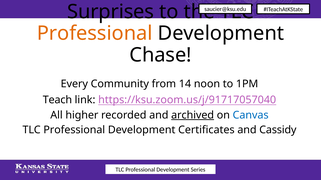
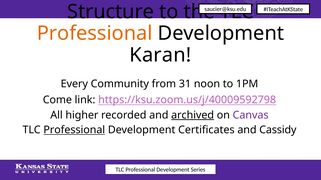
Surprises: Surprises -> Structure
Chase: Chase -> Karan
14: 14 -> 31
Teach: Teach -> Come
https://ksu.zoom.us/j/91717057040: https://ksu.zoom.us/j/91717057040 -> https://ksu.zoom.us/j/40009592798
Canvas colour: blue -> purple
Professional at (74, 130) underline: none -> present
